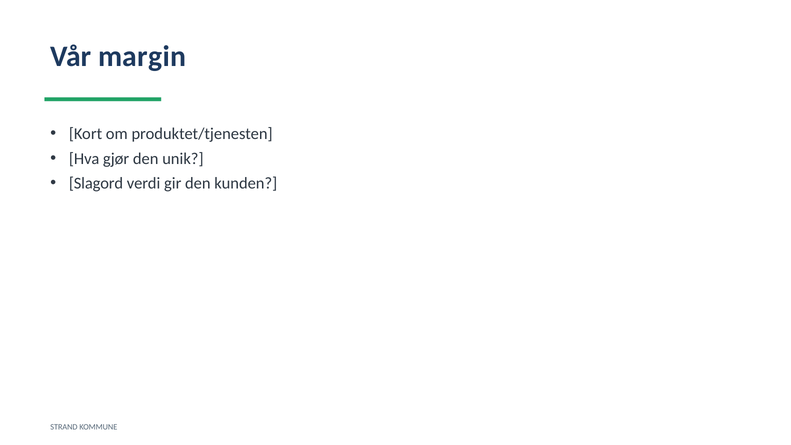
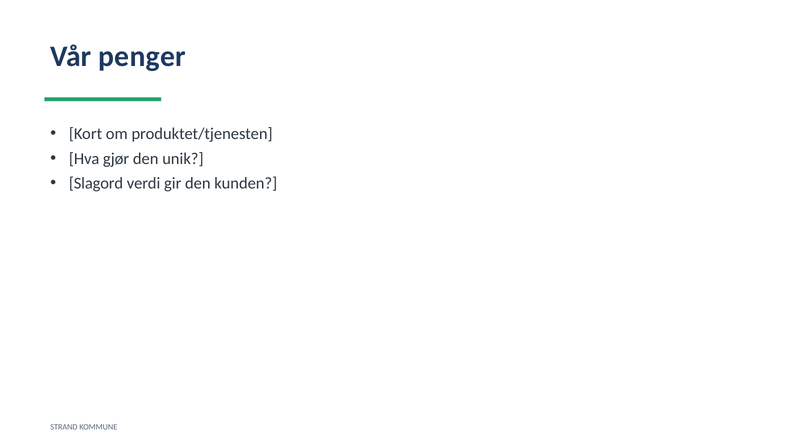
margin: margin -> penger
